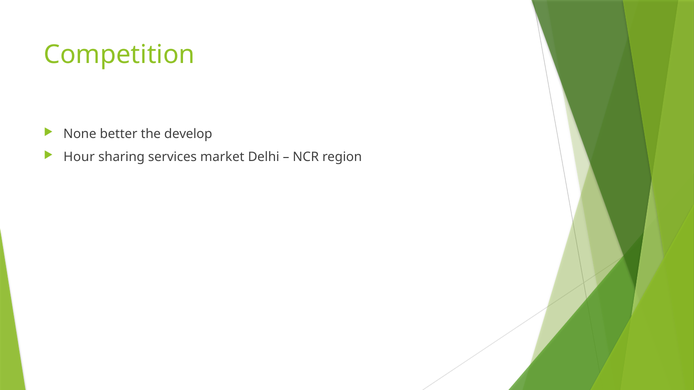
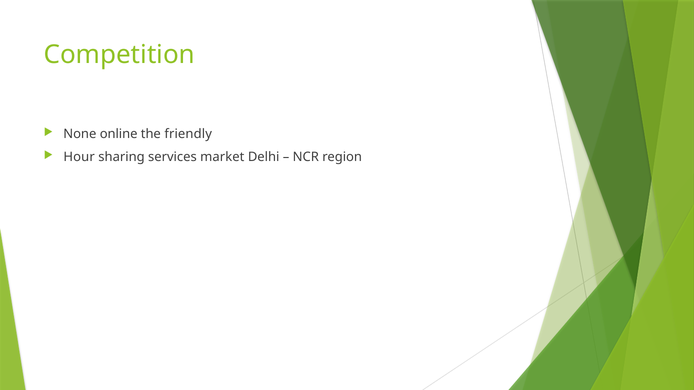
better: better -> online
develop: develop -> friendly
